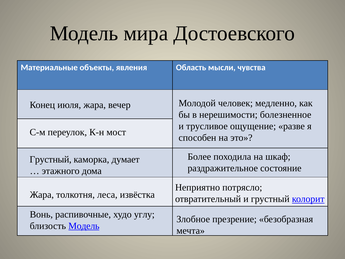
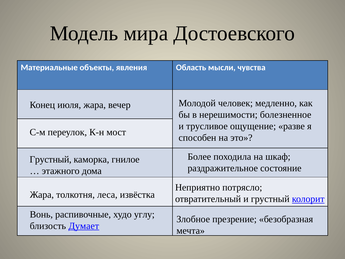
думает: думает -> гнилое
близость Модель: Модель -> Думает
